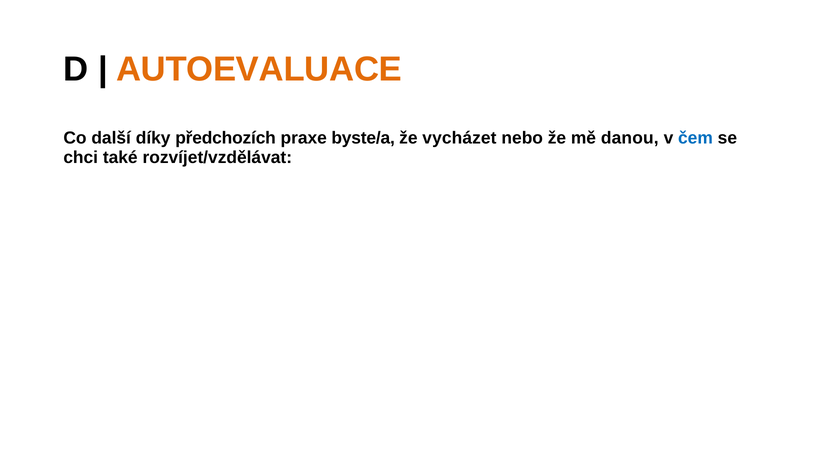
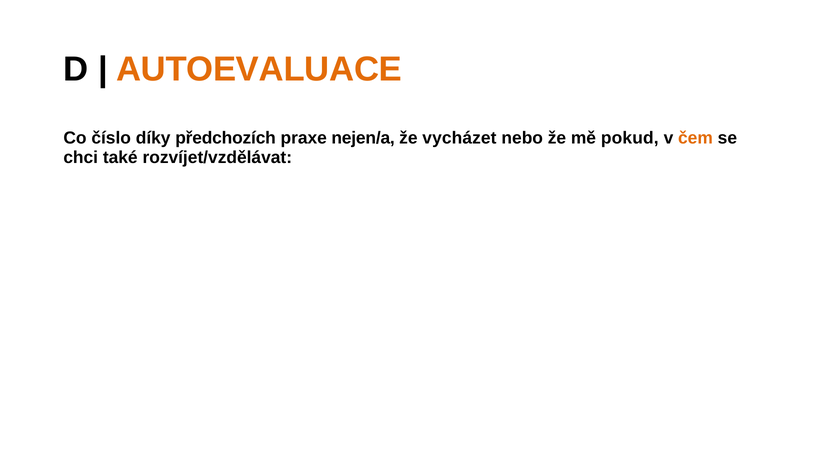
další: další -> číslo
byste/a: byste/a -> nejen/a
danou: danou -> pokud
čem colour: blue -> orange
